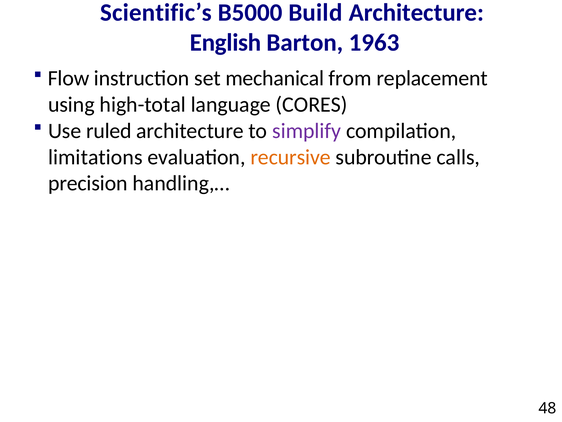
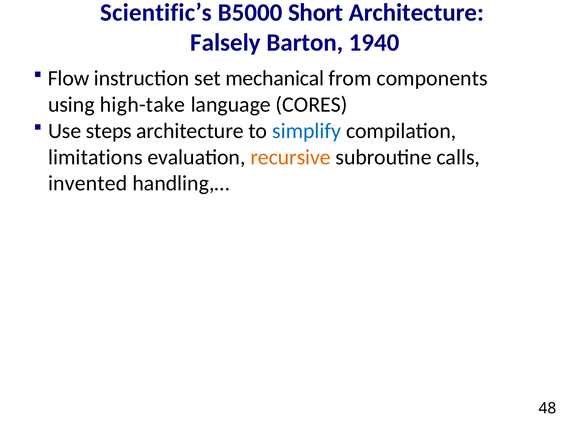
Build: Build -> Short
English: English -> Falsely
1963: 1963 -> 1940
replacement: replacement -> components
high-total: high-total -> high-take
ruled: ruled -> steps
simplify colour: purple -> blue
precision: precision -> invented
